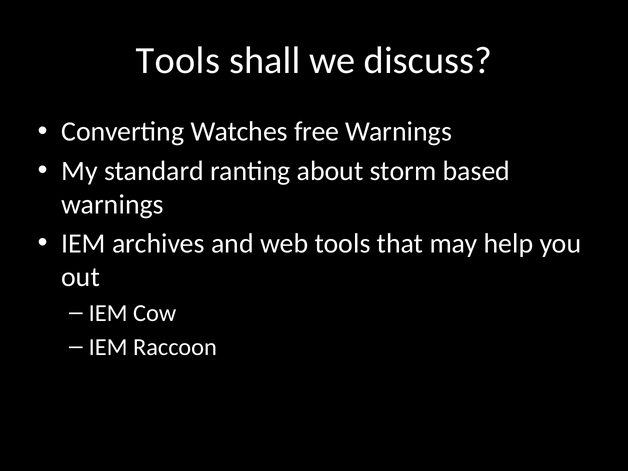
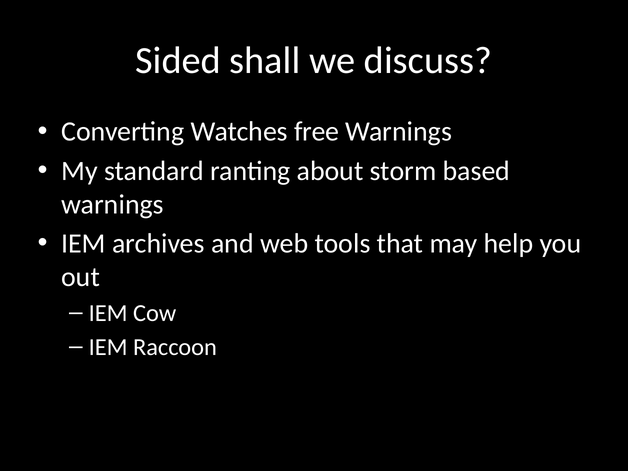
Tools at (178, 61): Tools -> Sided
